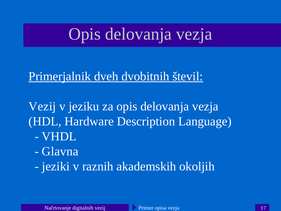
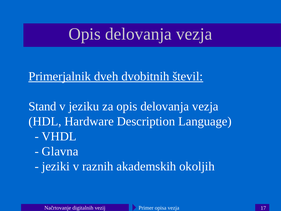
Vezij at (42, 106): Vezij -> Stand
